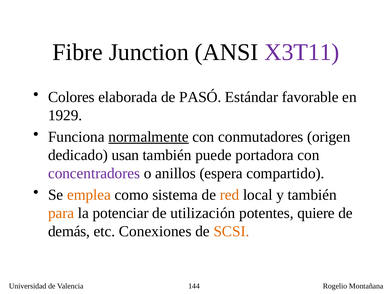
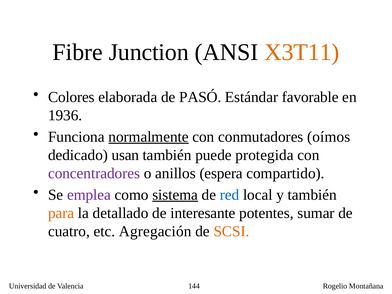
X3T11 colour: purple -> orange
1929: 1929 -> 1936
origen: origen -> oímos
portadora: portadora -> protegida
emplea colour: orange -> purple
sistema underline: none -> present
red colour: orange -> blue
potenciar: potenciar -> detallado
utilización: utilización -> interesante
quiere: quiere -> sumar
demás: demás -> cuatro
Conexiones: Conexiones -> Agregación
